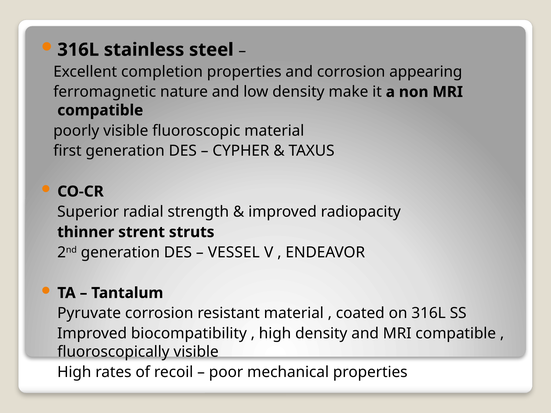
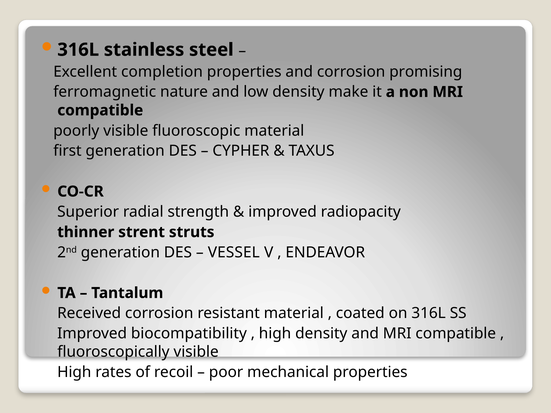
appearing: appearing -> promising
Pyruvate: Pyruvate -> Received
